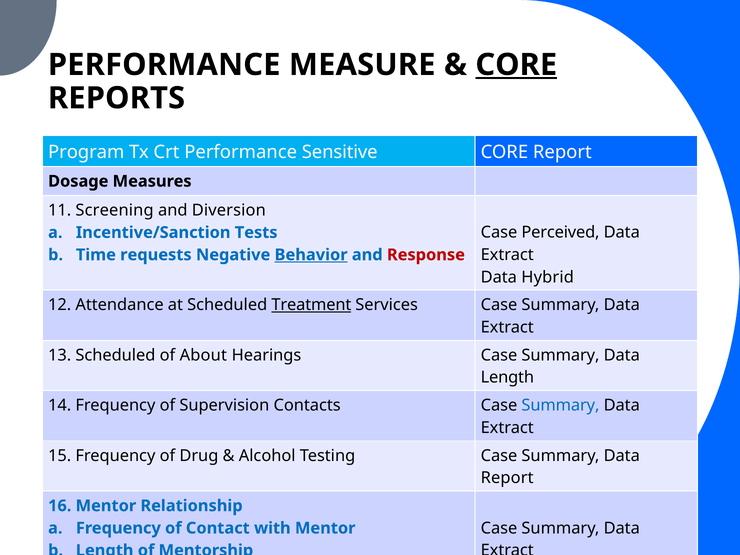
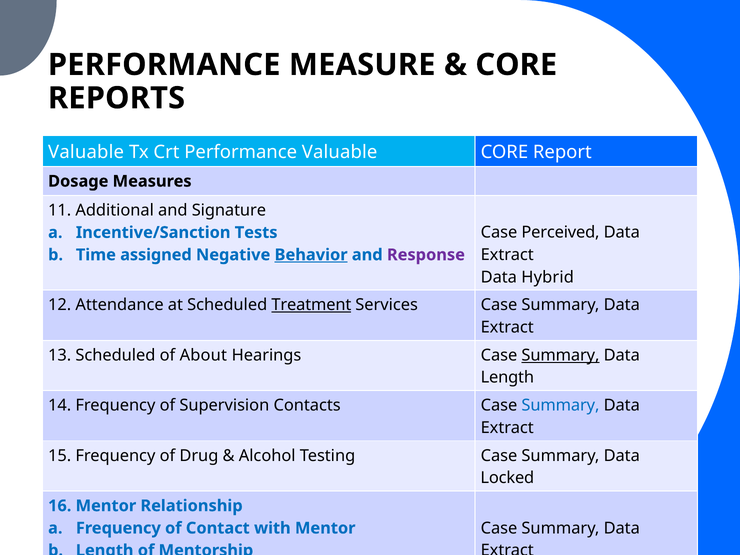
CORE at (516, 65) underline: present -> none
Program at (86, 152): Program -> Valuable
Performance Sensitive: Sensitive -> Valuable
Screening: Screening -> Additional
Diversion: Diversion -> Signature
requests: requests -> assigned
Response colour: red -> purple
Summary at (560, 355) underline: none -> present
Report at (507, 478): Report -> Locked
